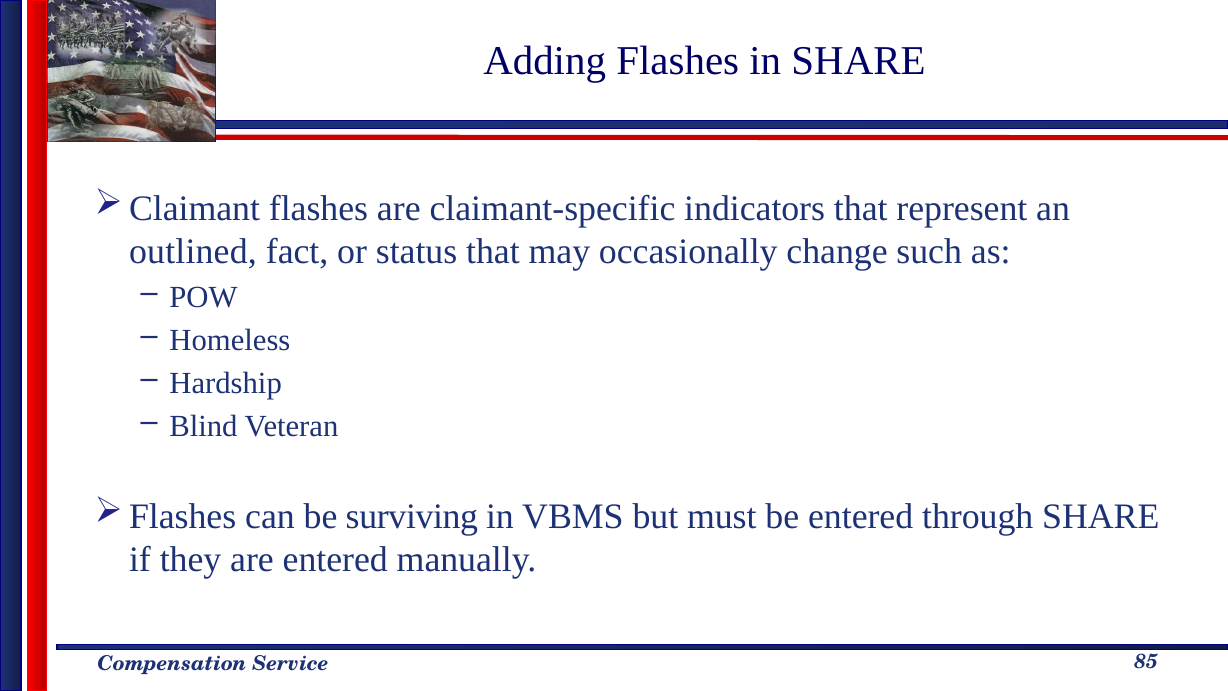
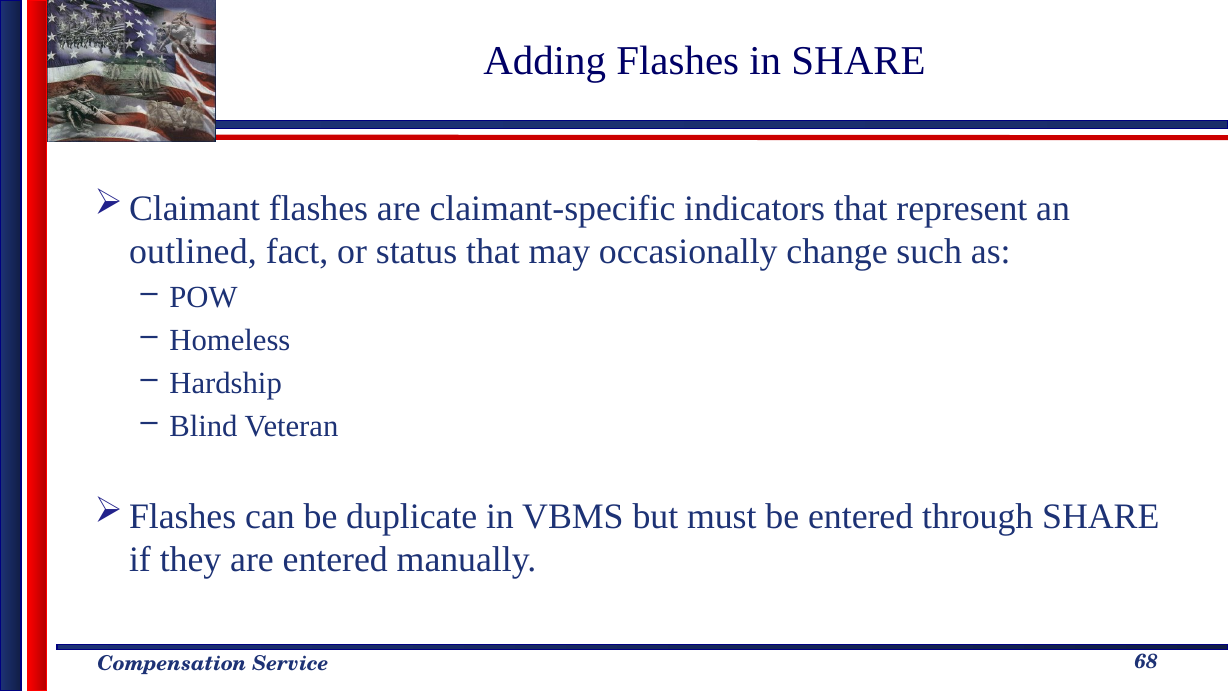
surviving: surviving -> duplicate
85: 85 -> 68
